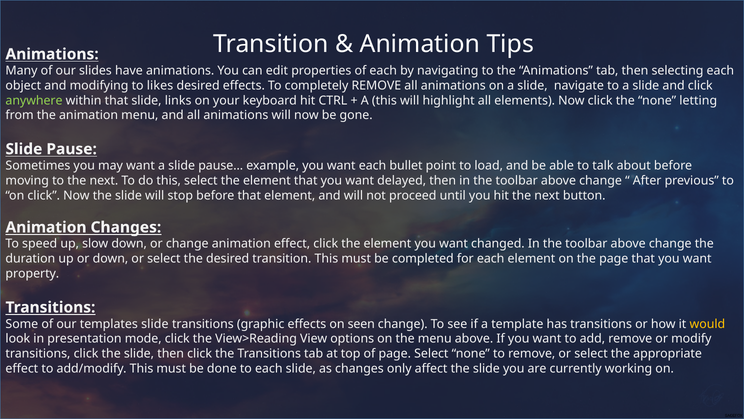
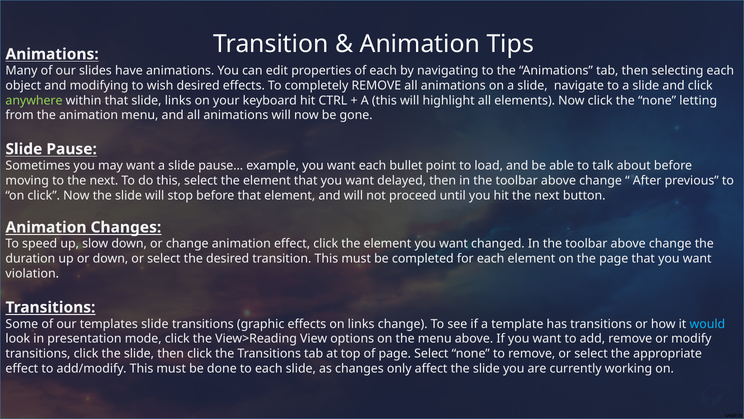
likes: likes -> wish
property: property -> violation
on seen: seen -> links
would colour: yellow -> light blue
